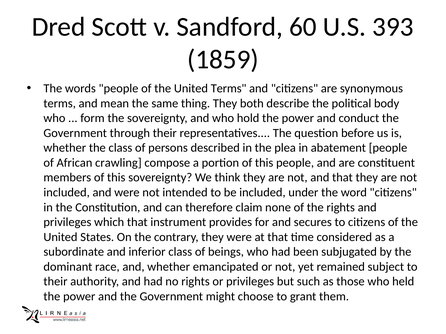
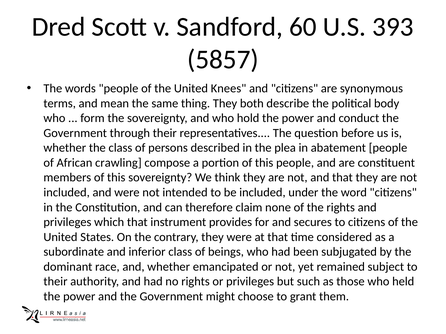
1859: 1859 -> 5857
United Terms: Terms -> Knees
